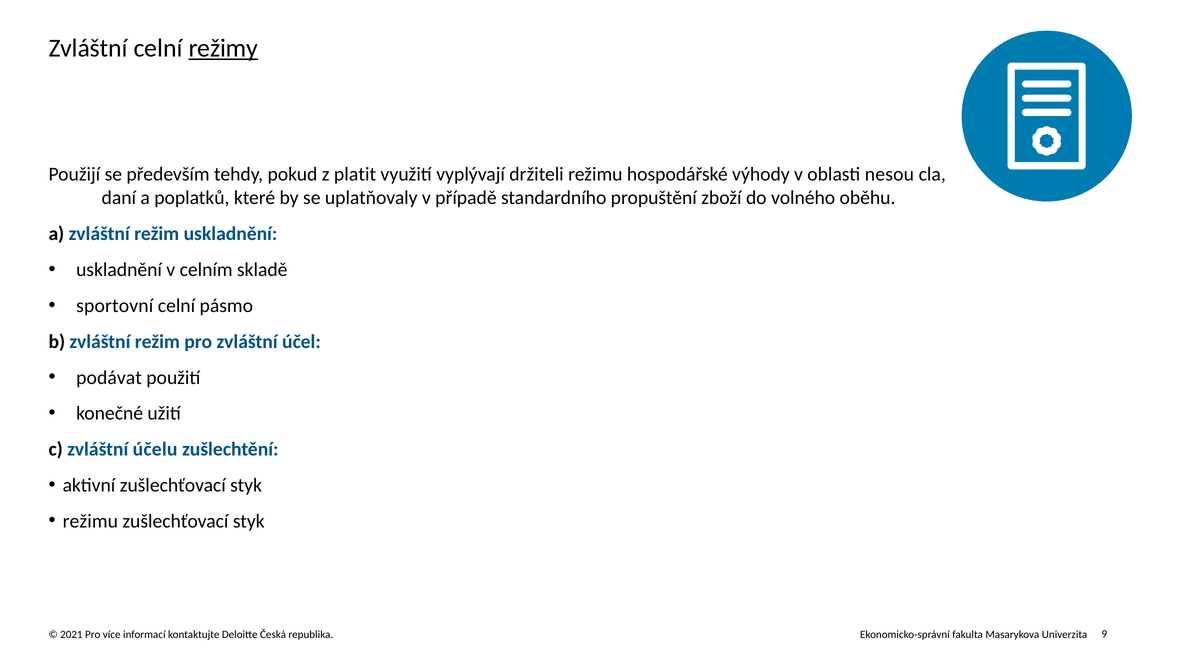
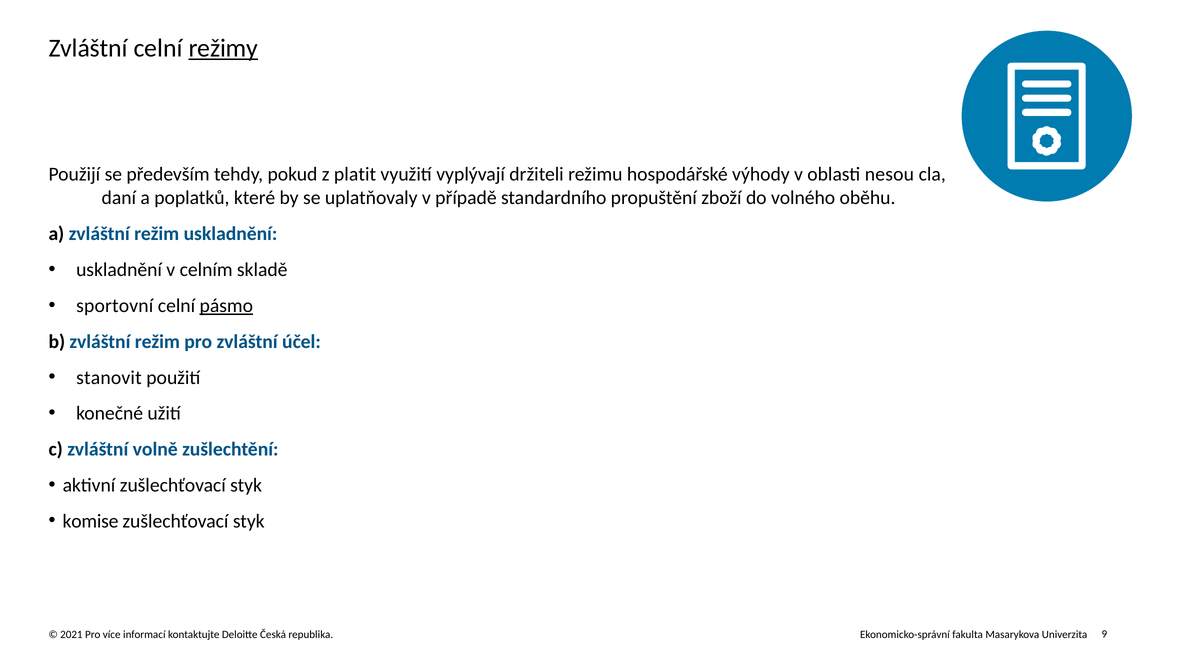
pásmo underline: none -> present
podávat: podávat -> stanovit
účelu: účelu -> volně
režimu at (90, 521): režimu -> komise
